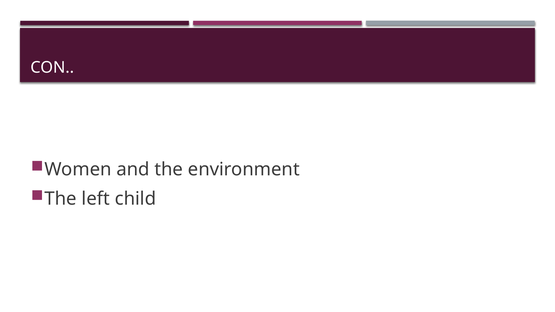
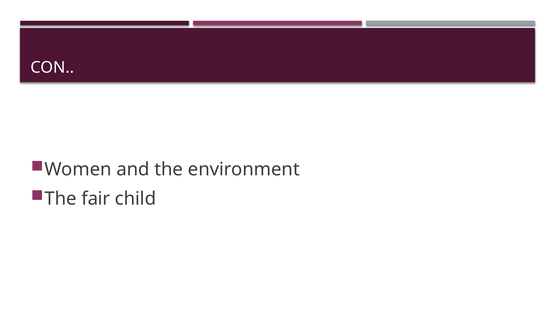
left: left -> fair
